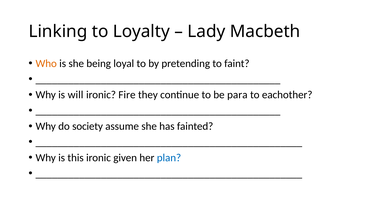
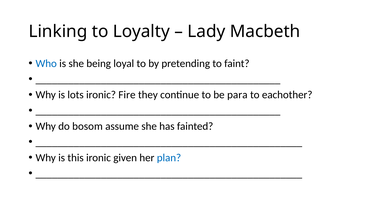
Who colour: orange -> blue
will: will -> lots
society: society -> bosom
